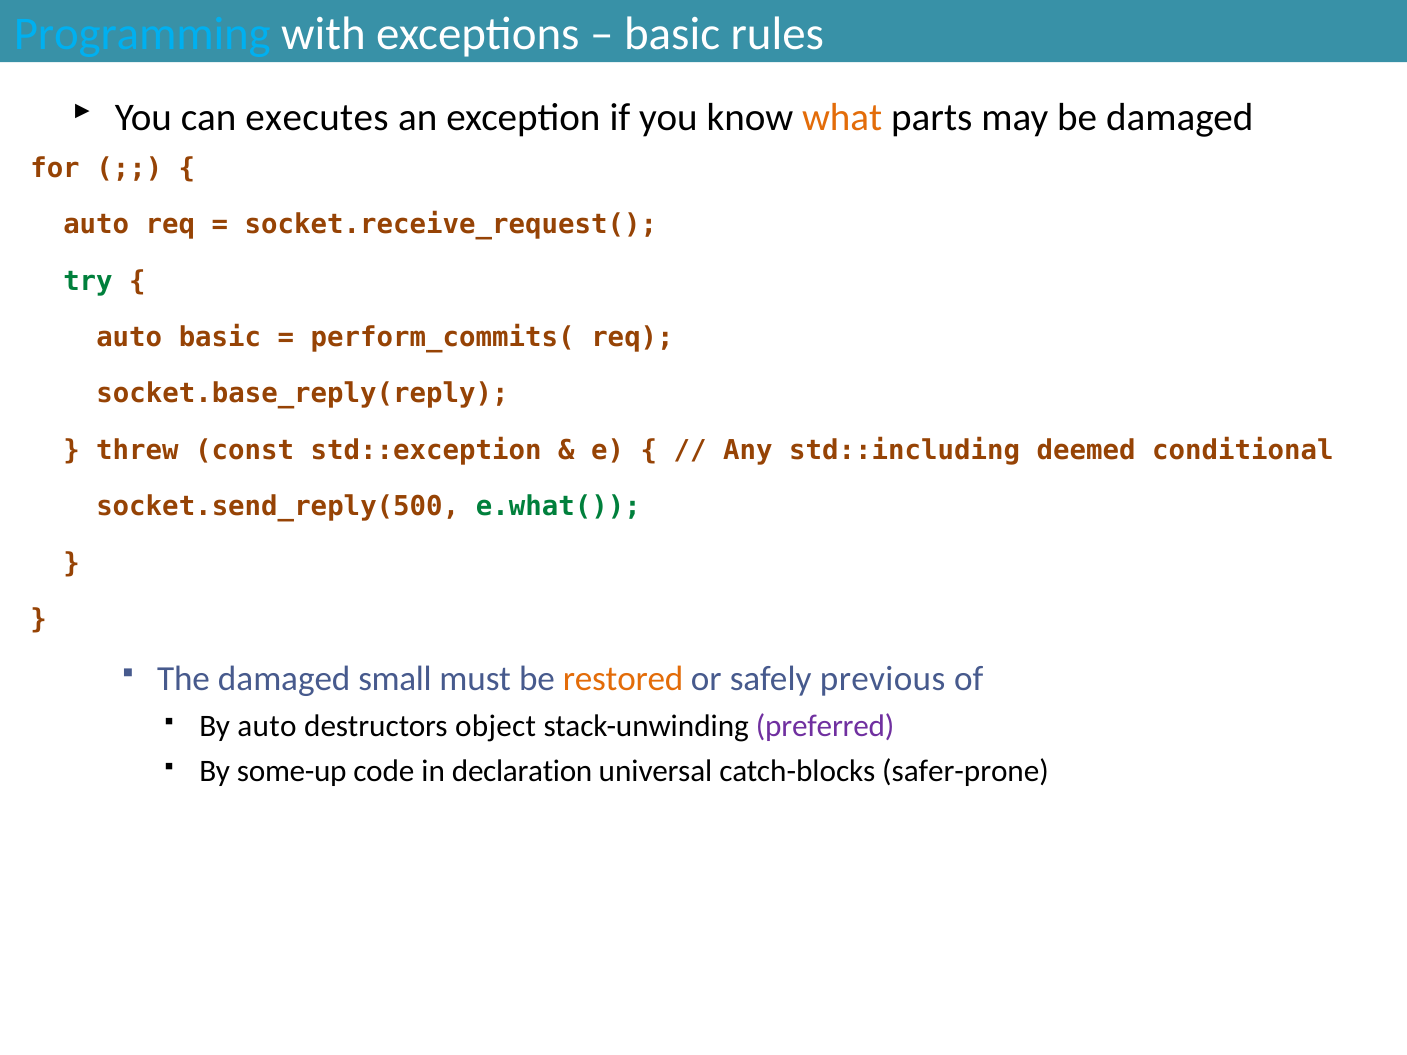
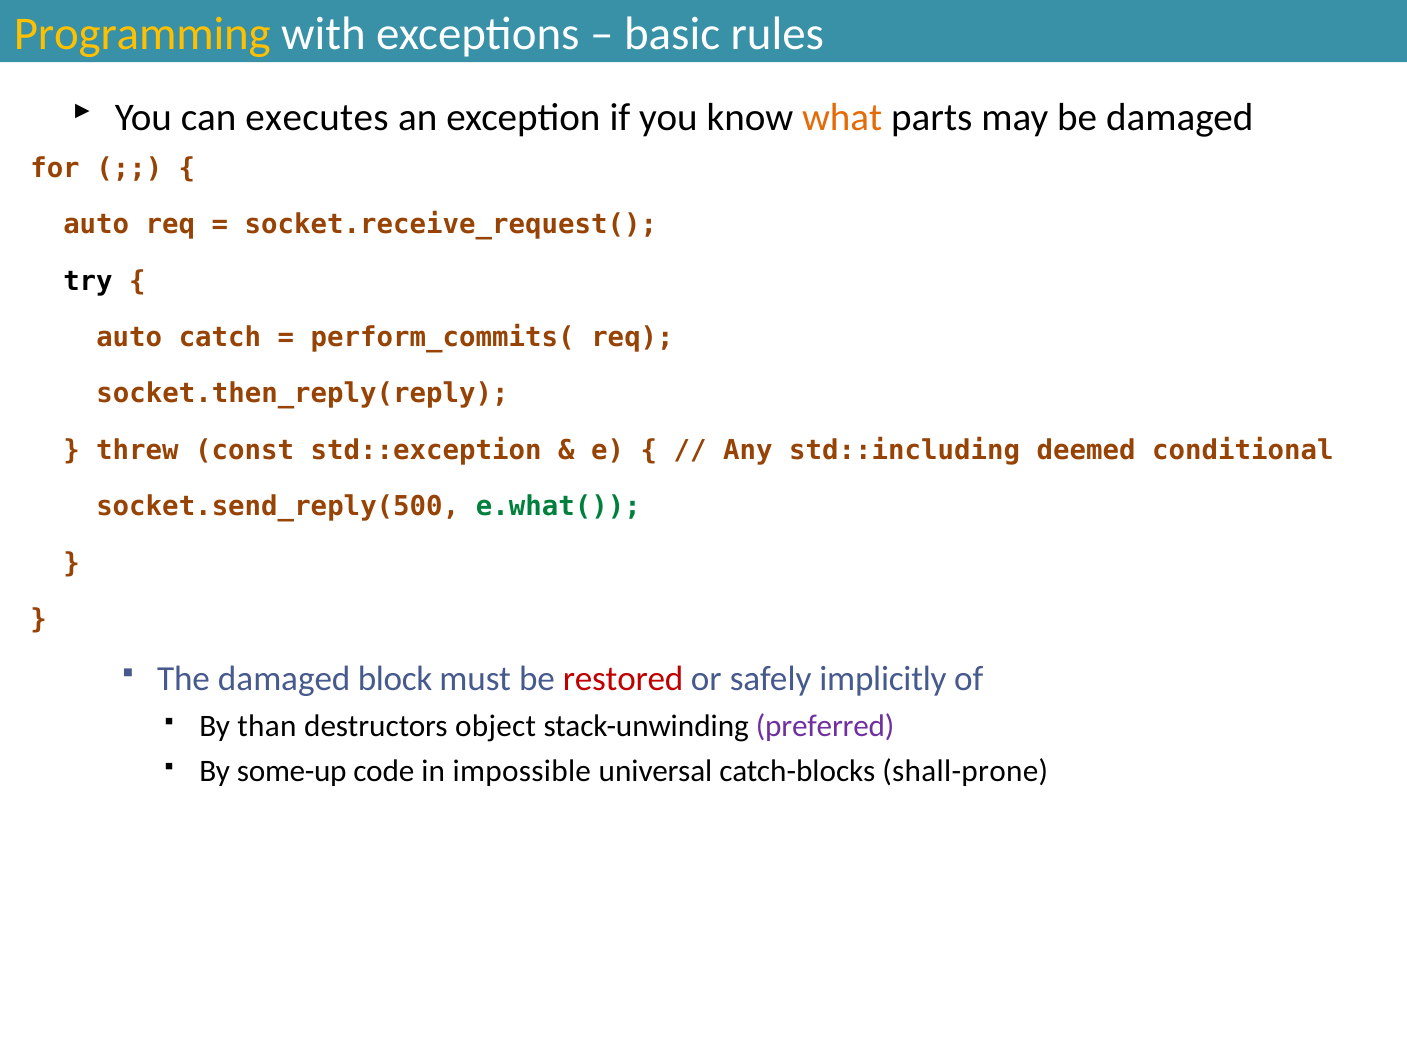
Programming colour: light blue -> yellow
try colour: green -> black
auto basic: basic -> catch
socket.base_reply(reply: socket.base_reply(reply -> socket.then_reply(reply
small: small -> block
restored colour: orange -> red
previous: previous -> implicitly
By auto: auto -> than
declaration: declaration -> impossible
safer-prone: safer-prone -> shall-prone
